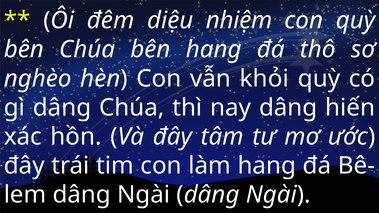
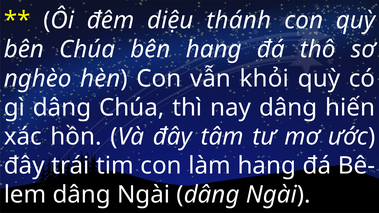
nhiệm: nhiệm -> thánh
